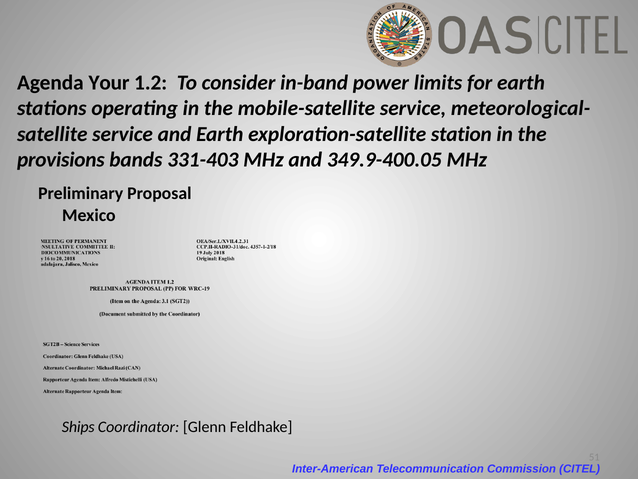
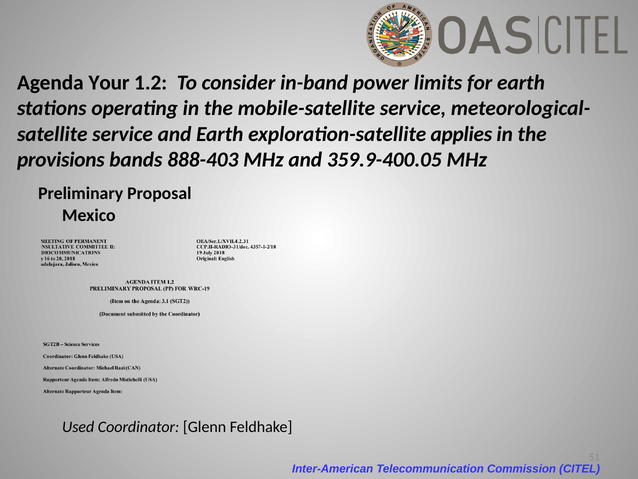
station: station -> applies
331-403: 331-403 -> 888-403
349.9-400.05: 349.9-400.05 -> 359.9-400.05
Ships: Ships -> Used
